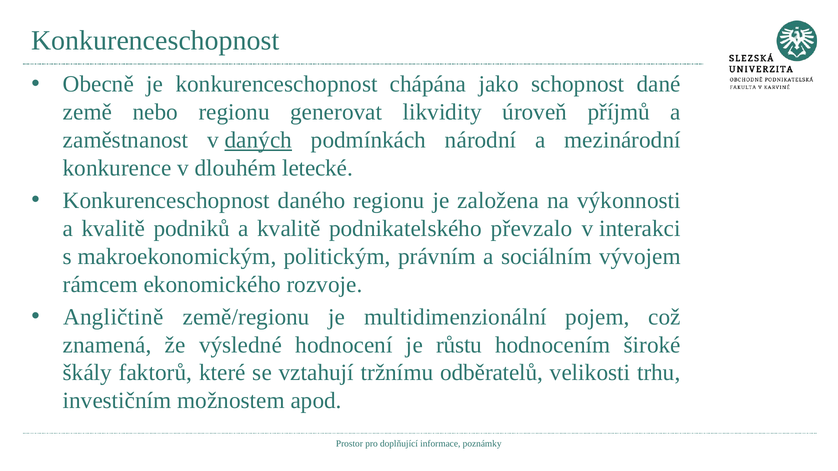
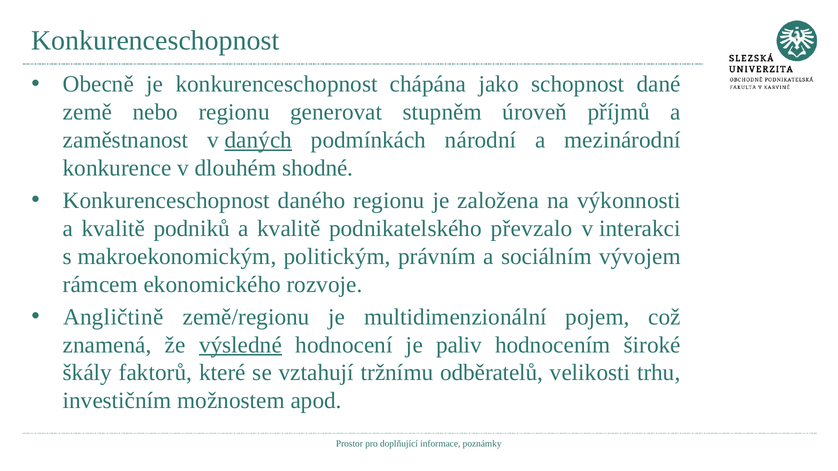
likvidity: likvidity -> stupněm
letecké: letecké -> shodné
výsledné underline: none -> present
růstu: růstu -> paliv
